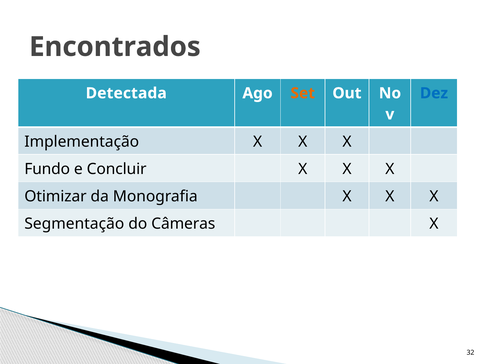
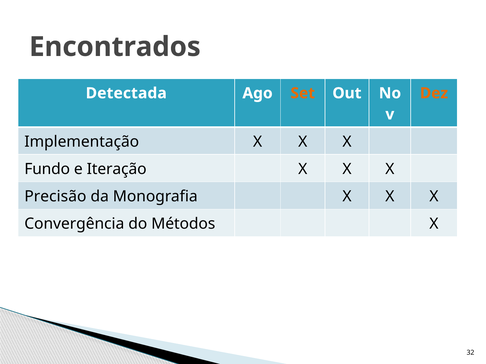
Dez colour: blue -> orange
Concluir: Concluir -> Iteração
Otimizar: Otimizar -> Precisão
Segmentação: Segmentação -> Convergência
Câmeras: Câmeras -> Métodos
